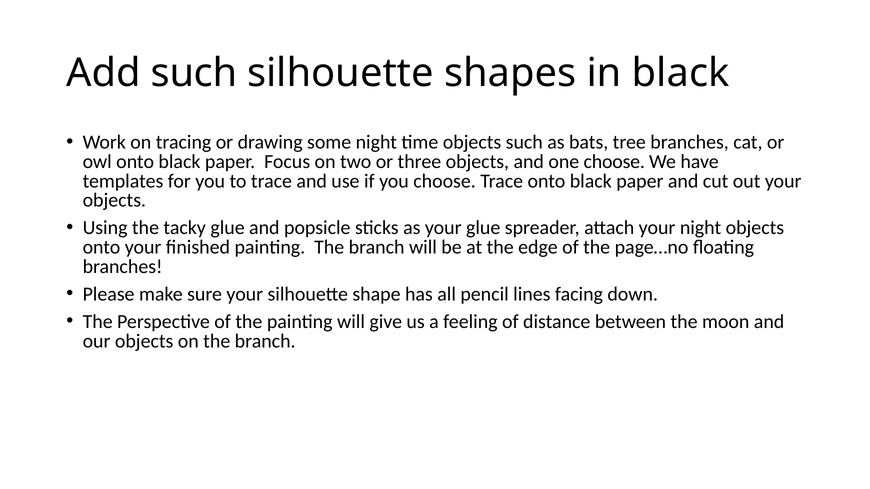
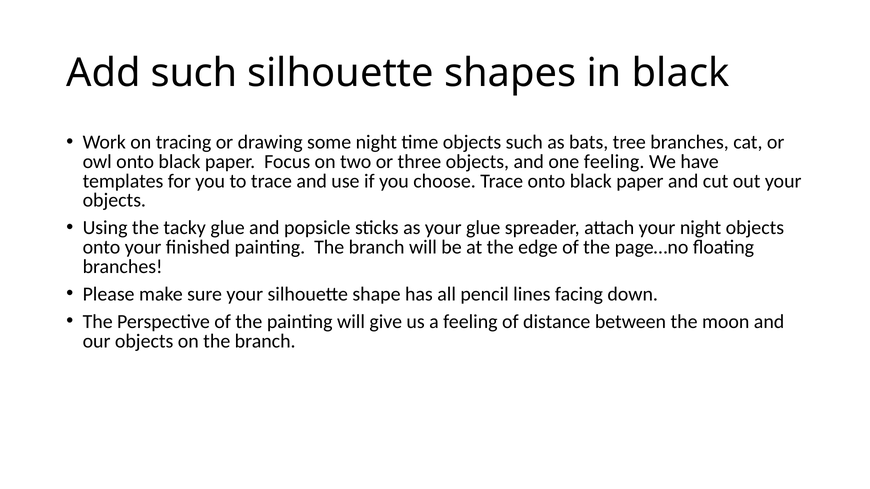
one choose: choose -> feeling
